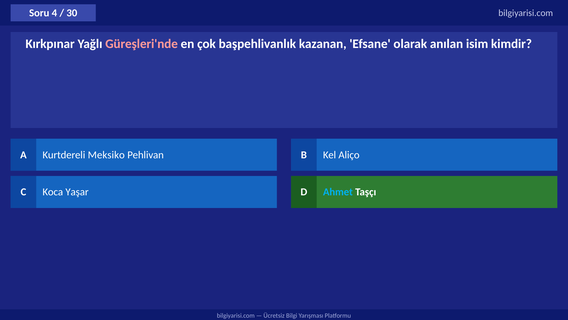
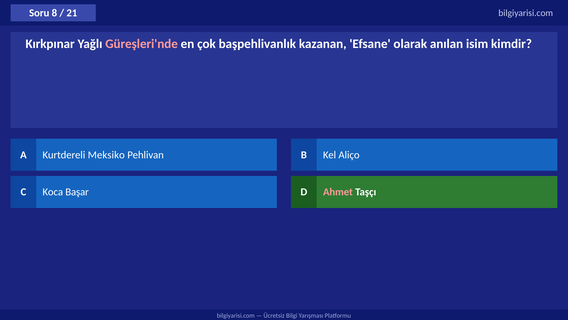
4: 4 -> 8
30: 30 -> 21
Yaşar: Yaşar -> Başar
Ahmet colour: light blue -> pink
